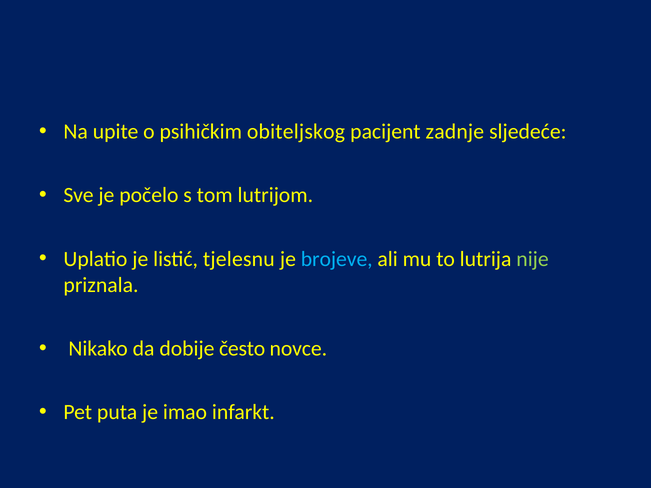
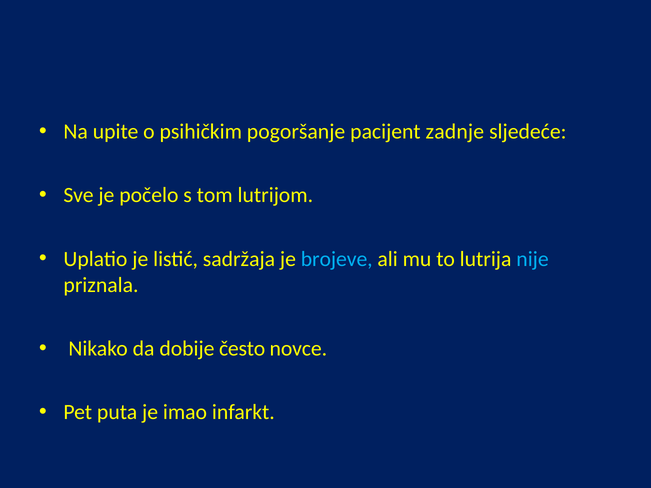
obiteljskog: obiteljskog -> pogoršanje
tjelesnu: tjelesnu -> sadržaja
nije colour: light green -> light blue
